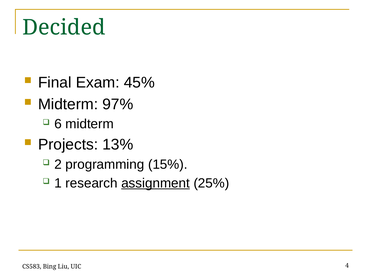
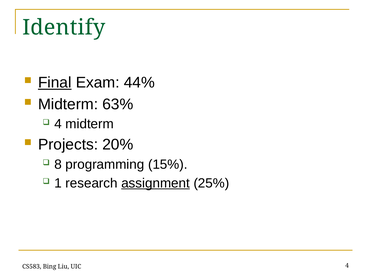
Decided: Decided -> Identify
Final underline: none -> present
45%: 45% -> 44%
97%: 97% -> 63%
6 at (58, 124): 6 -> 4
13%: 13% -> 20%
2: 2 -> 8
